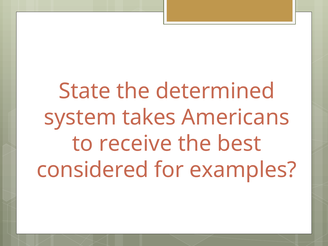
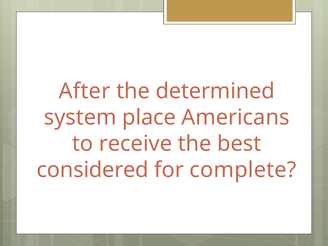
State: State -> After
takes: takes -> place
examples: examples -> complete
